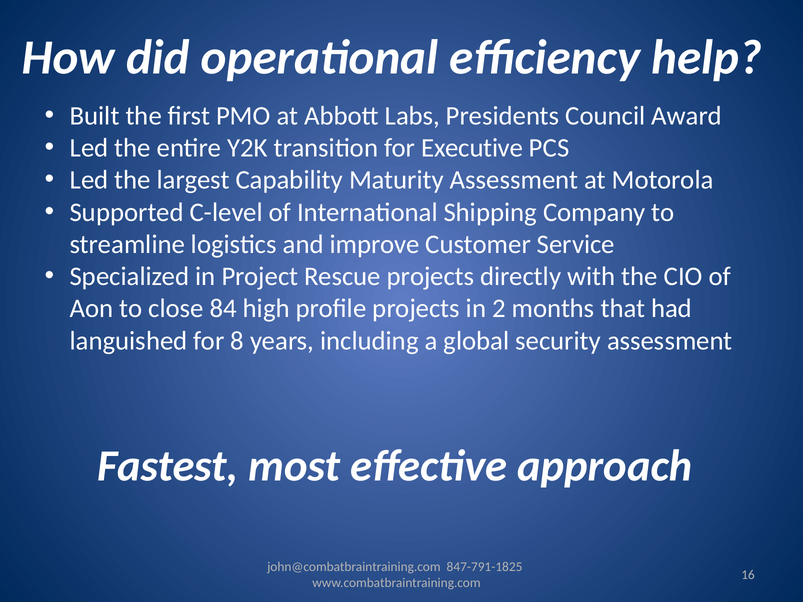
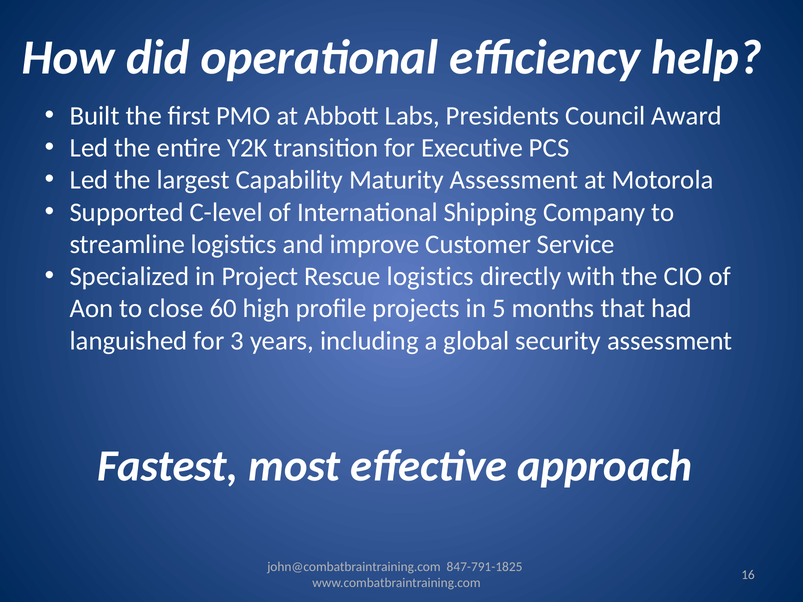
Rescue projects: projects -> logistics
84: 84 -> 60
2: 2 -> 5
8: 8 -> 3
